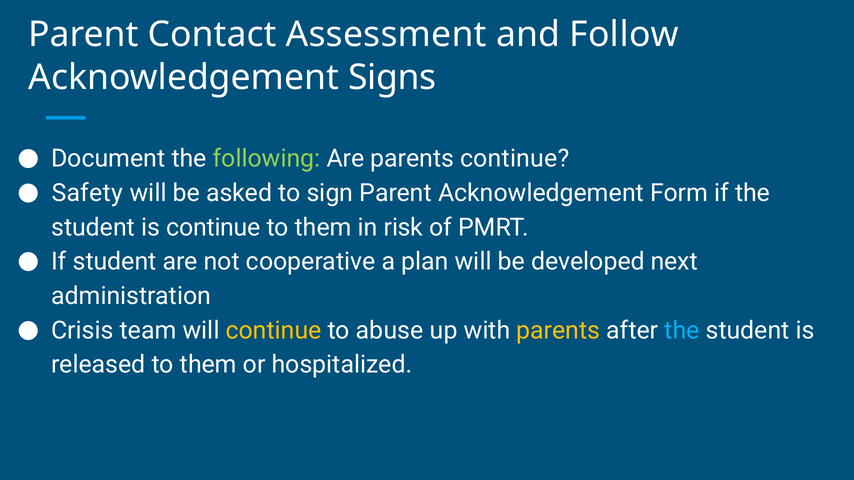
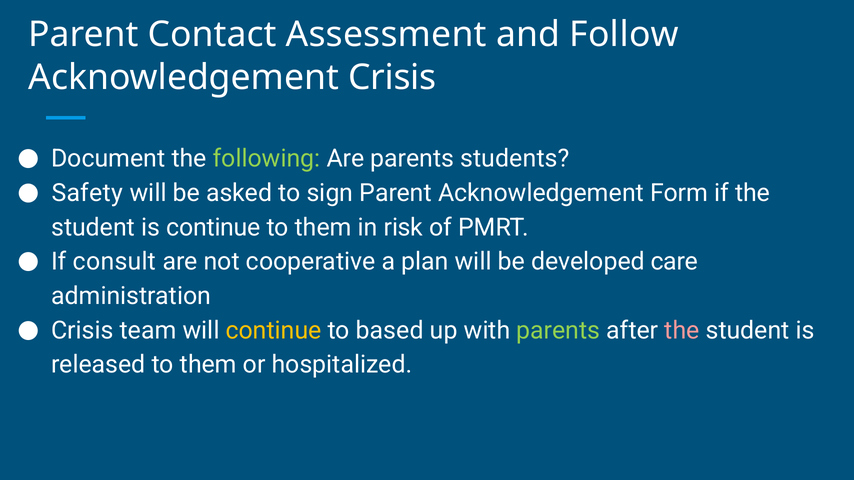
Acknowledgement Signs: Signs -> Crisis
parents continue: continue -> students
If student: student -> consult
next: next -> care
abuse: abuse -> based
parents at (558, 331) colour: yellow -> light green
the at (682, 331) colour: light blue -> pink
